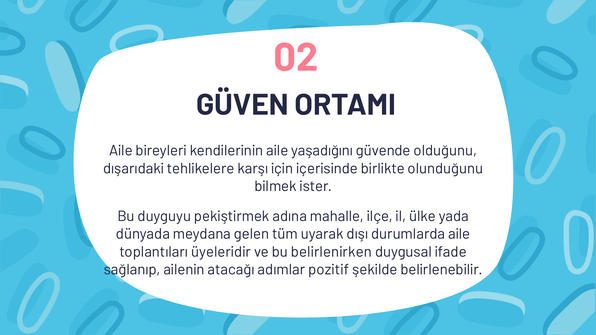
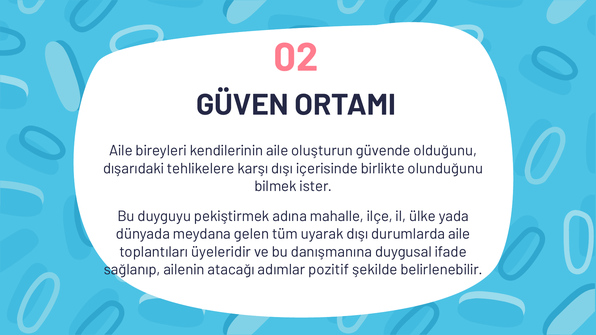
yaşadığını: yaşadığını -> oluşturun
karşı için: için -> dışı
belirlenirken: belirlenirken -> danışmanına
